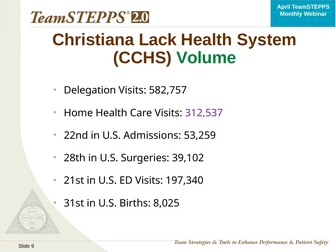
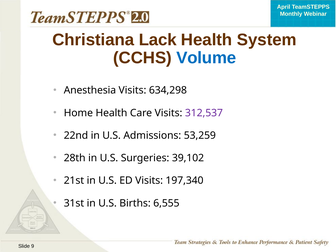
Volume colour: green -> blue
Delegation: Delegation -> Anesthesia
582,757: 582,757 -> 634,298
8,025: 8,025 -> 6,555
